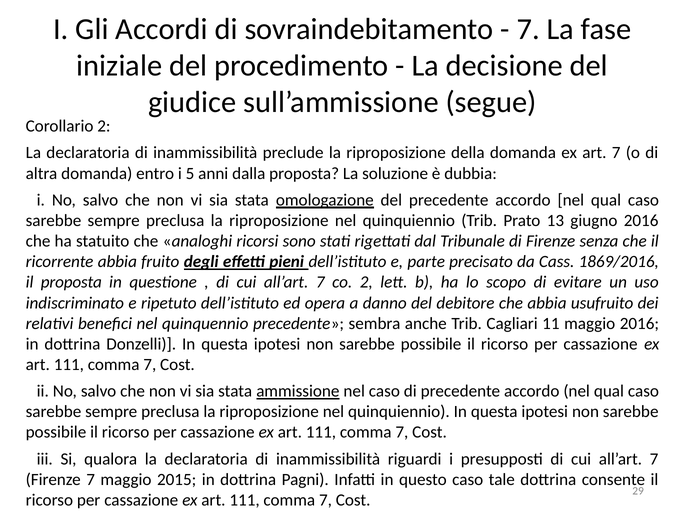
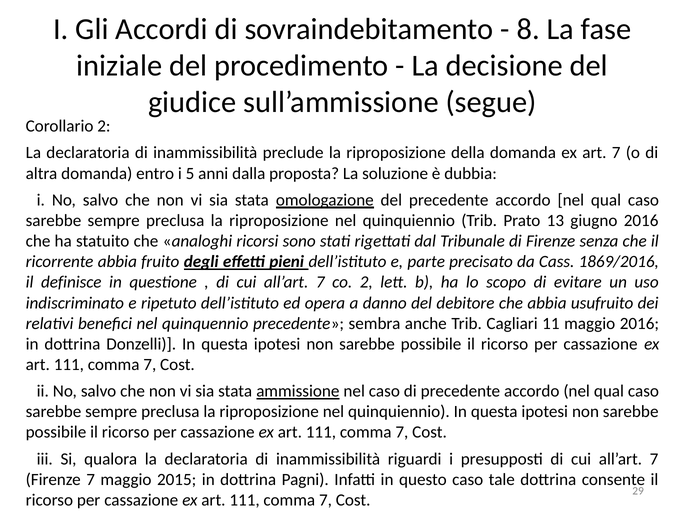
7 at (528, 29): 7 -> 8
il proposta: proposta -> definisce
